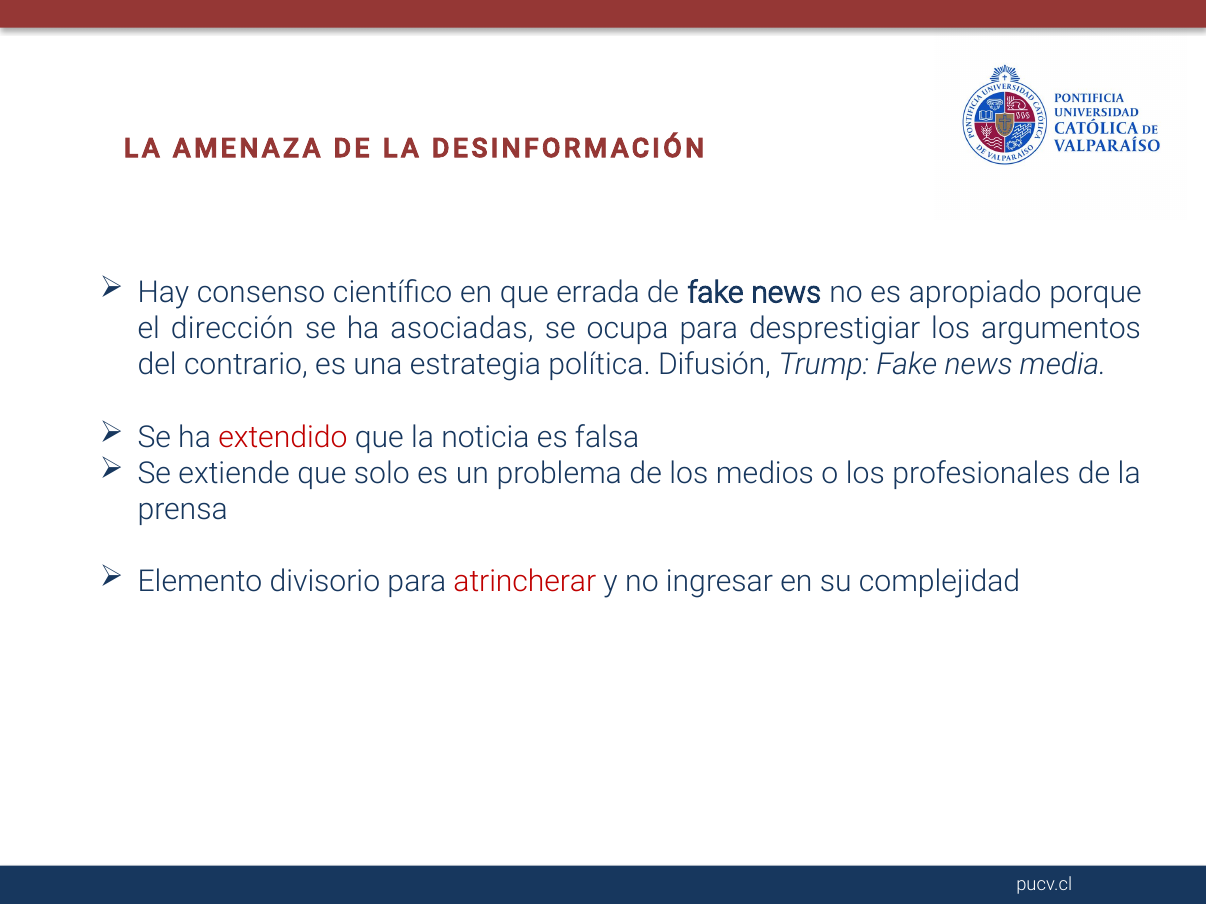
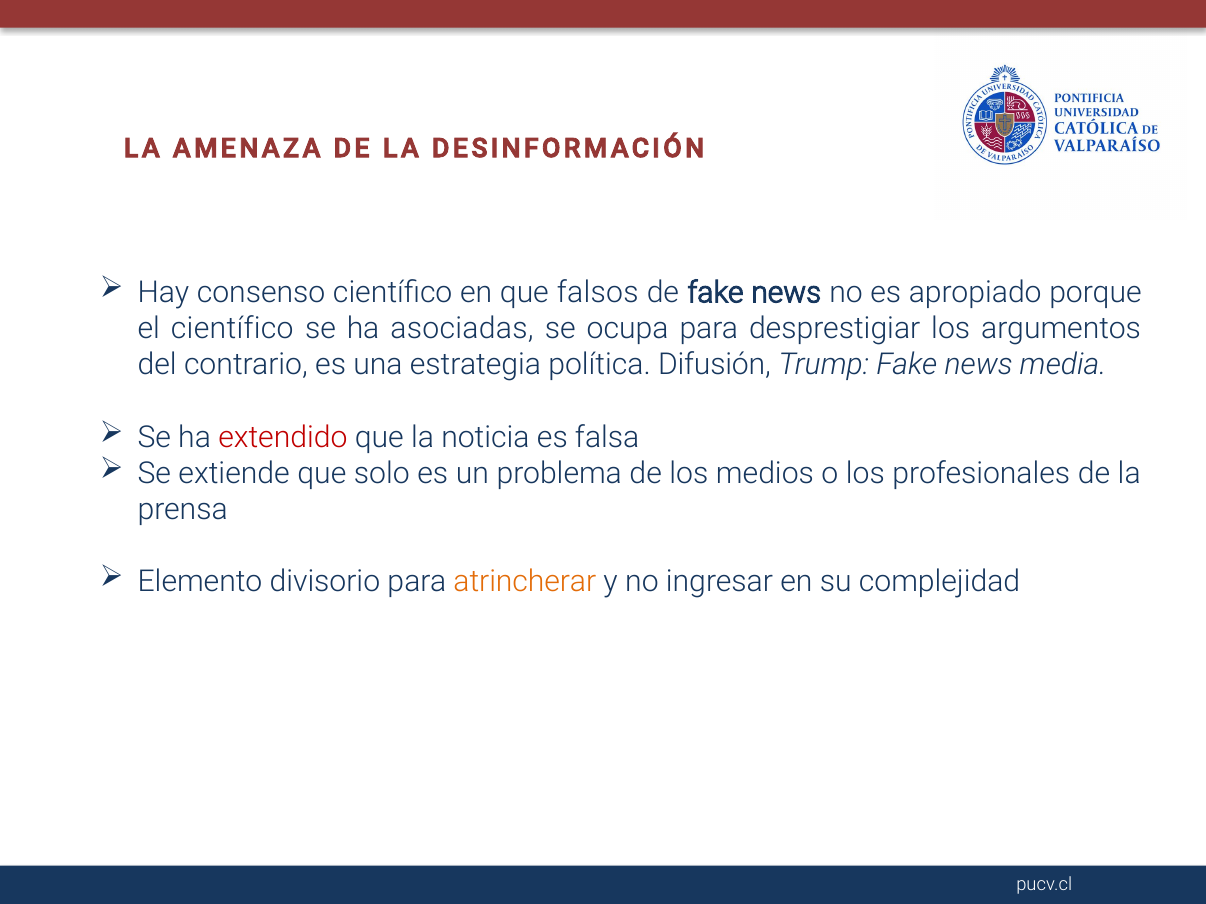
errada: errada -> falsos
el dirección: dirección -> científico
atrincherar colour: red -> orange
